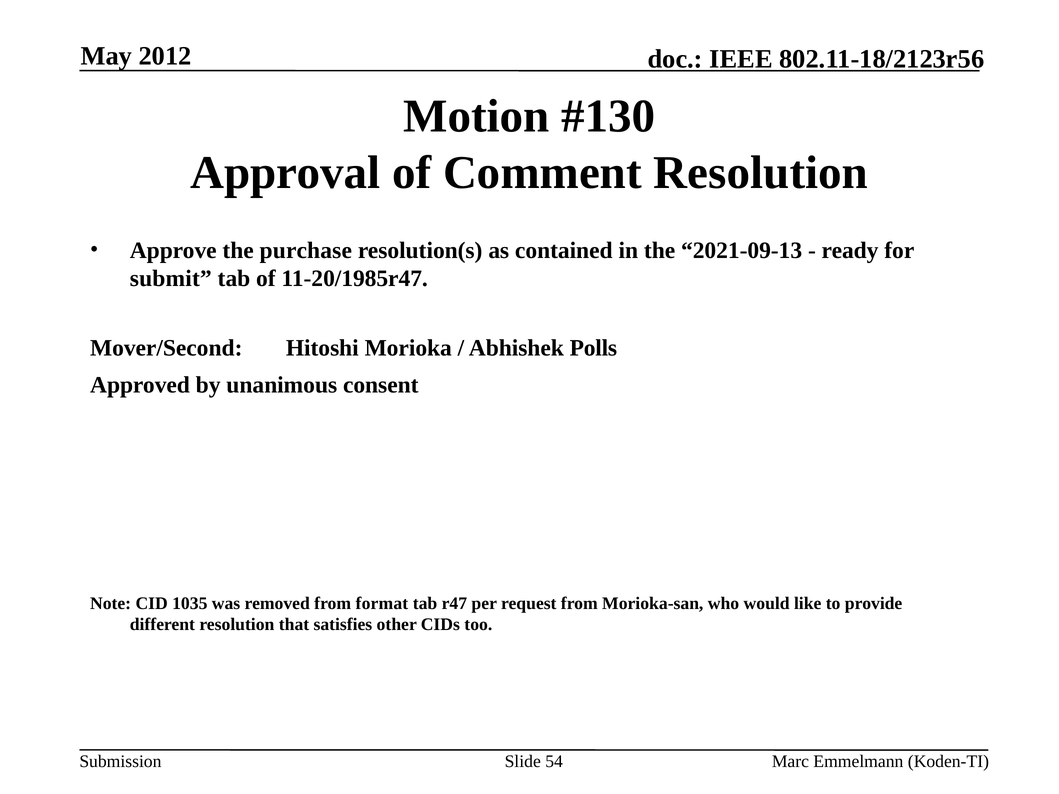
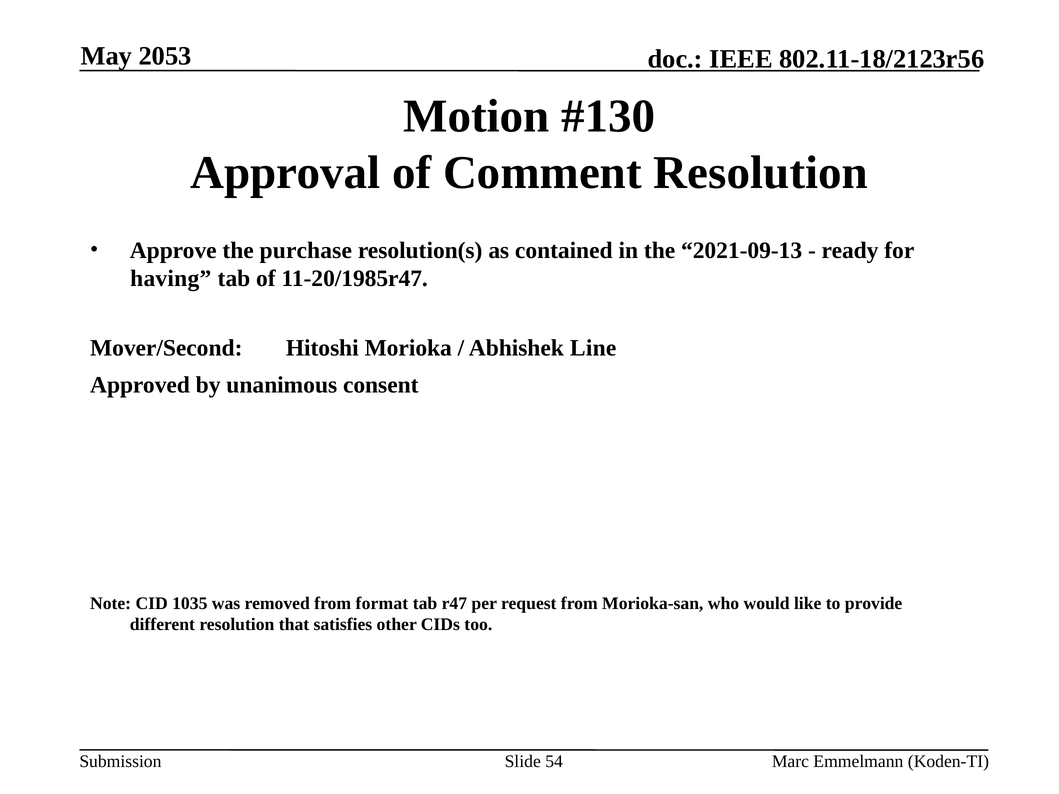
2012: 2012 -> 2053
submit: submit -> having
Polls: Polls -> Line
